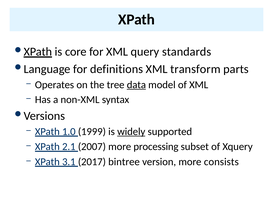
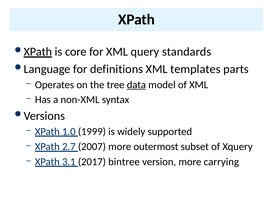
transform: transform -> templates
widely underline: present -> none
2.1: 2.1 -> 2.7
processing: processing -> outermost
consists: consists -> carrying
